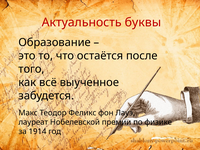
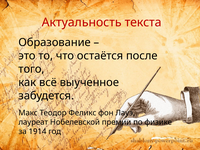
буквы: буквы -> текста
